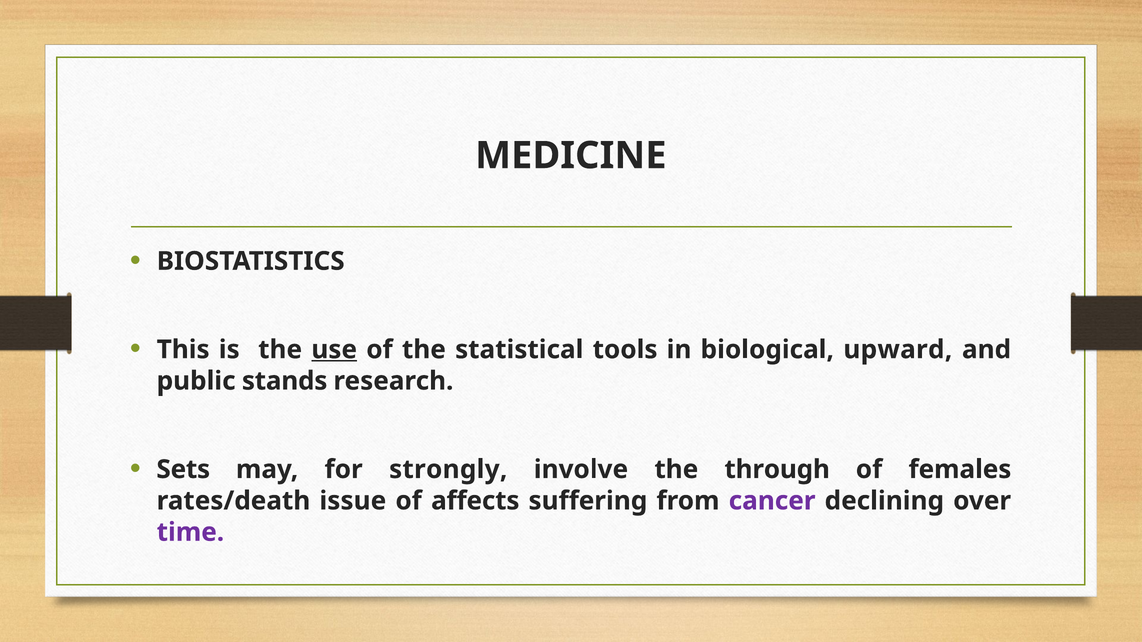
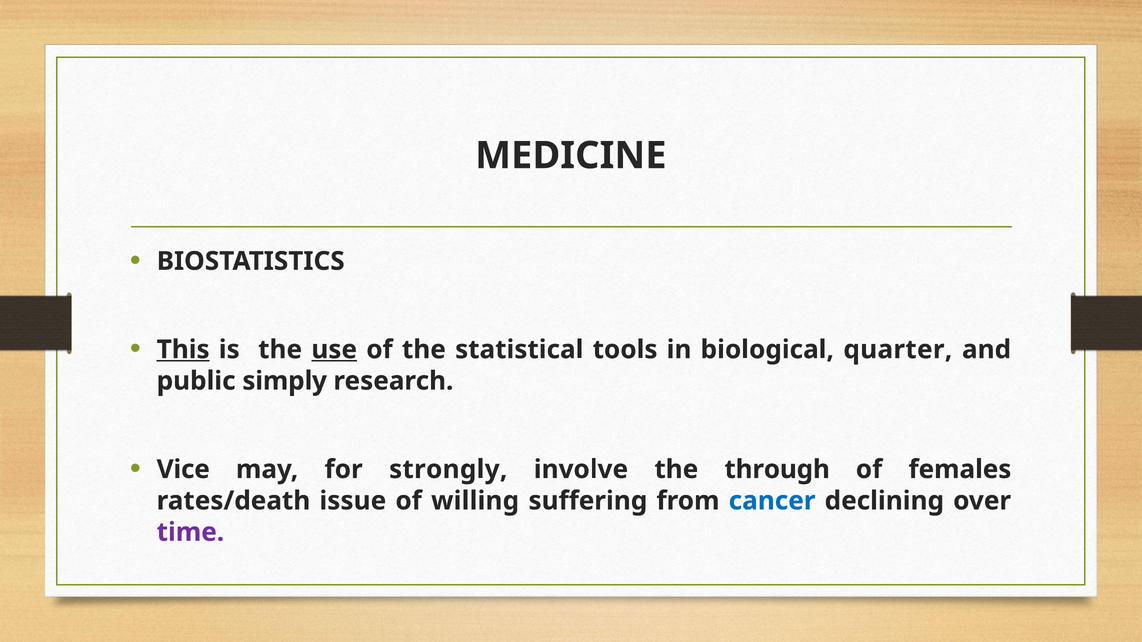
This underline: none -> present
upward: upward -> quarter
stands: stands -> simply
Sets: Sets -> Vice
affects: affects -> willing
cancer colour: purple -> blue
